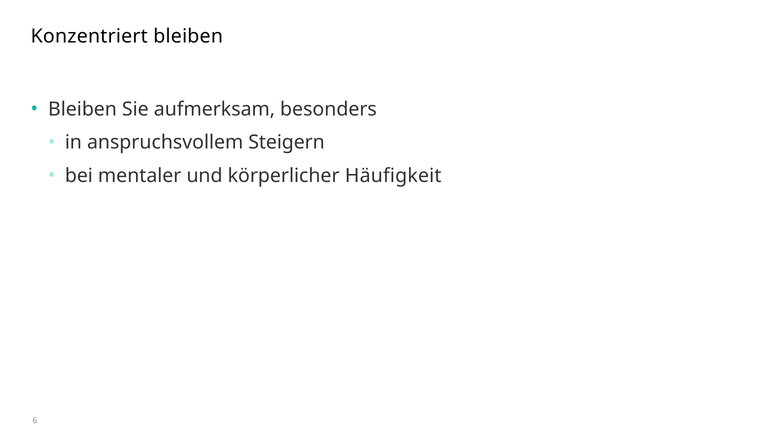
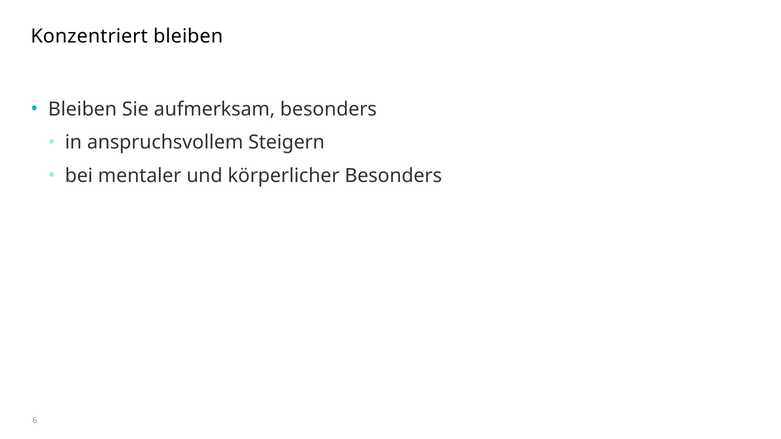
körperlicher Häufigkeit: Häufigkeit -> Besonders
